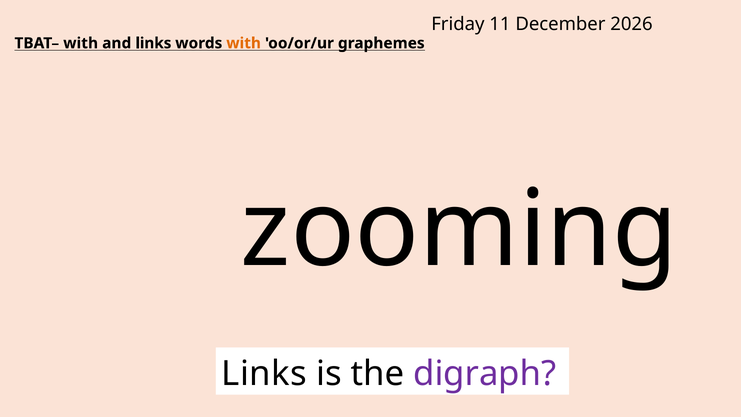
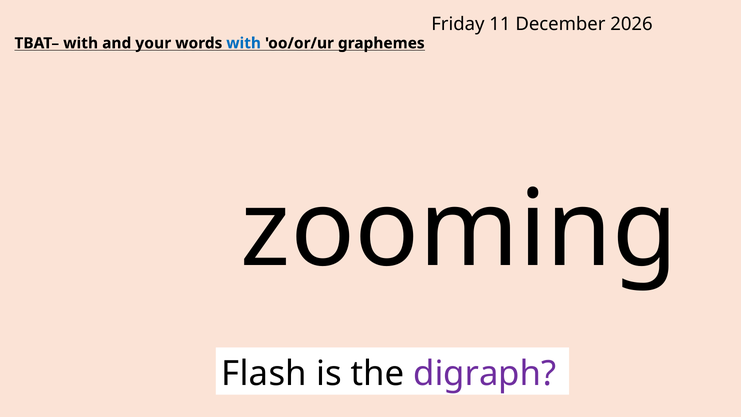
and links: links -> your
with at (244, 43) colour: orange -> blue
Links at (264, 373): Links -> Flash
